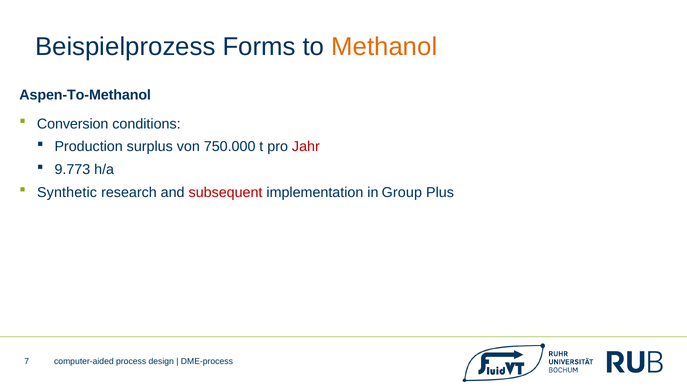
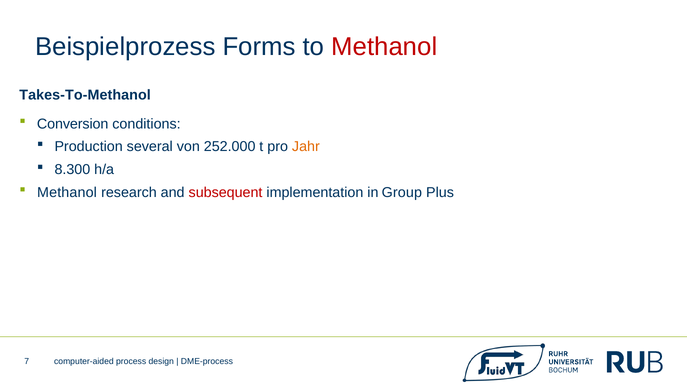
Methanol at (384, 47) colour: orange -> red
Aspen-To-Methanol: Aspen-To-Methanol -> Takes-To-Methanol
surplus: surplus -> several
750.000: 750.000 -> 252.000
Jahr colour: red -> orange
9.773: 9.773 -> 8.300
Synthetic at (67, 193): Synthetic -> Methanol
